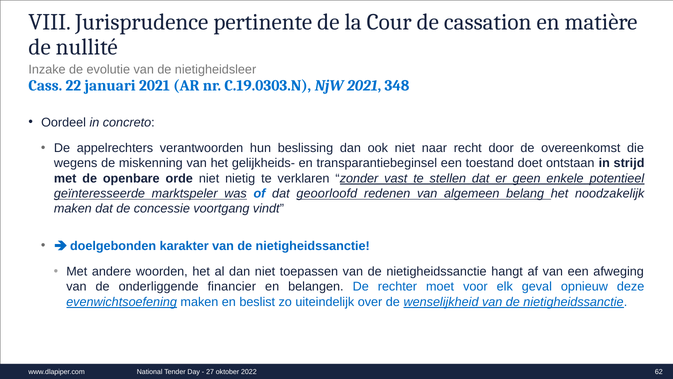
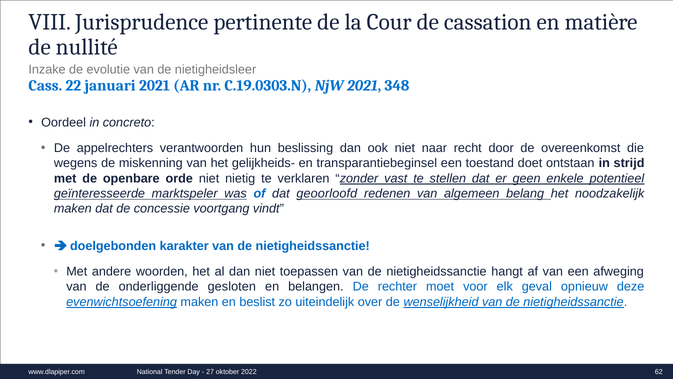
financier: financier -> gesloten
